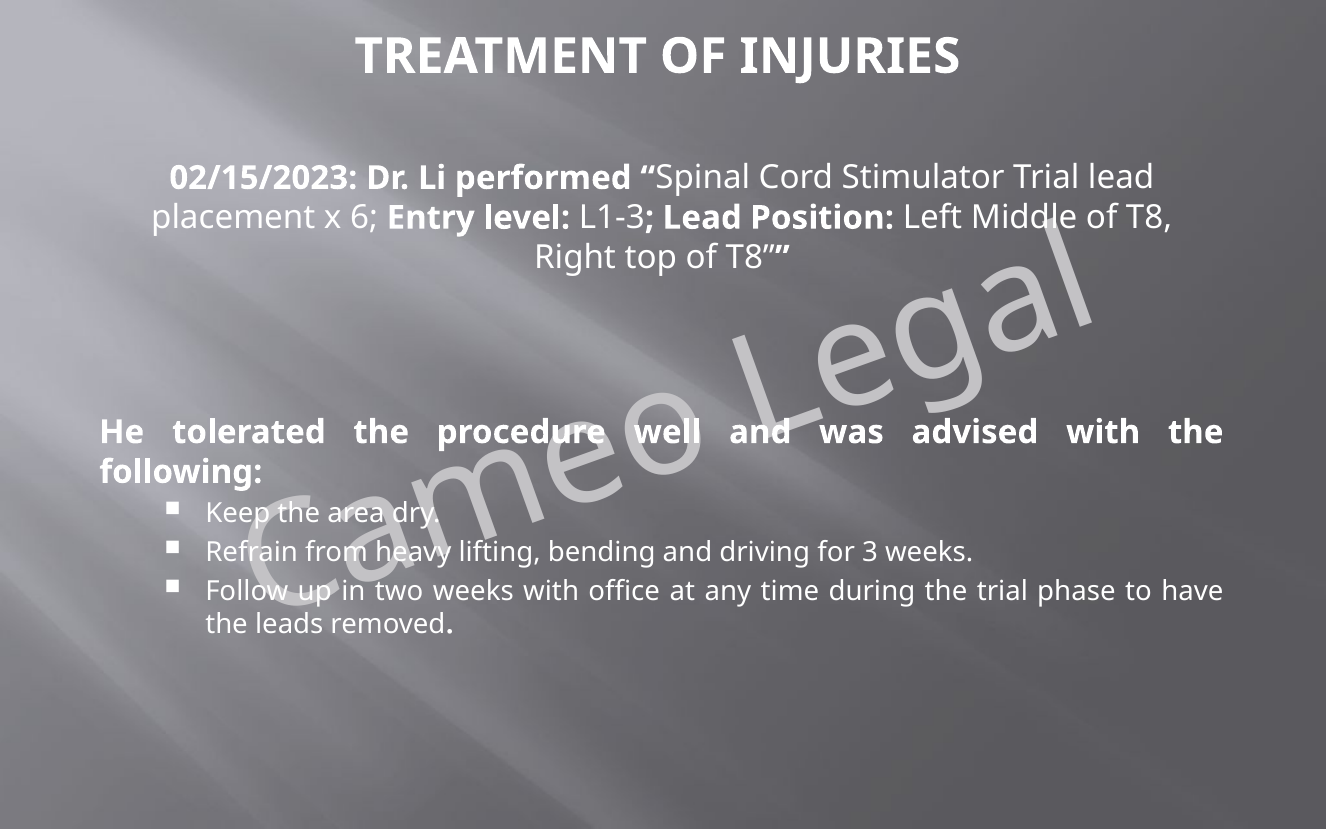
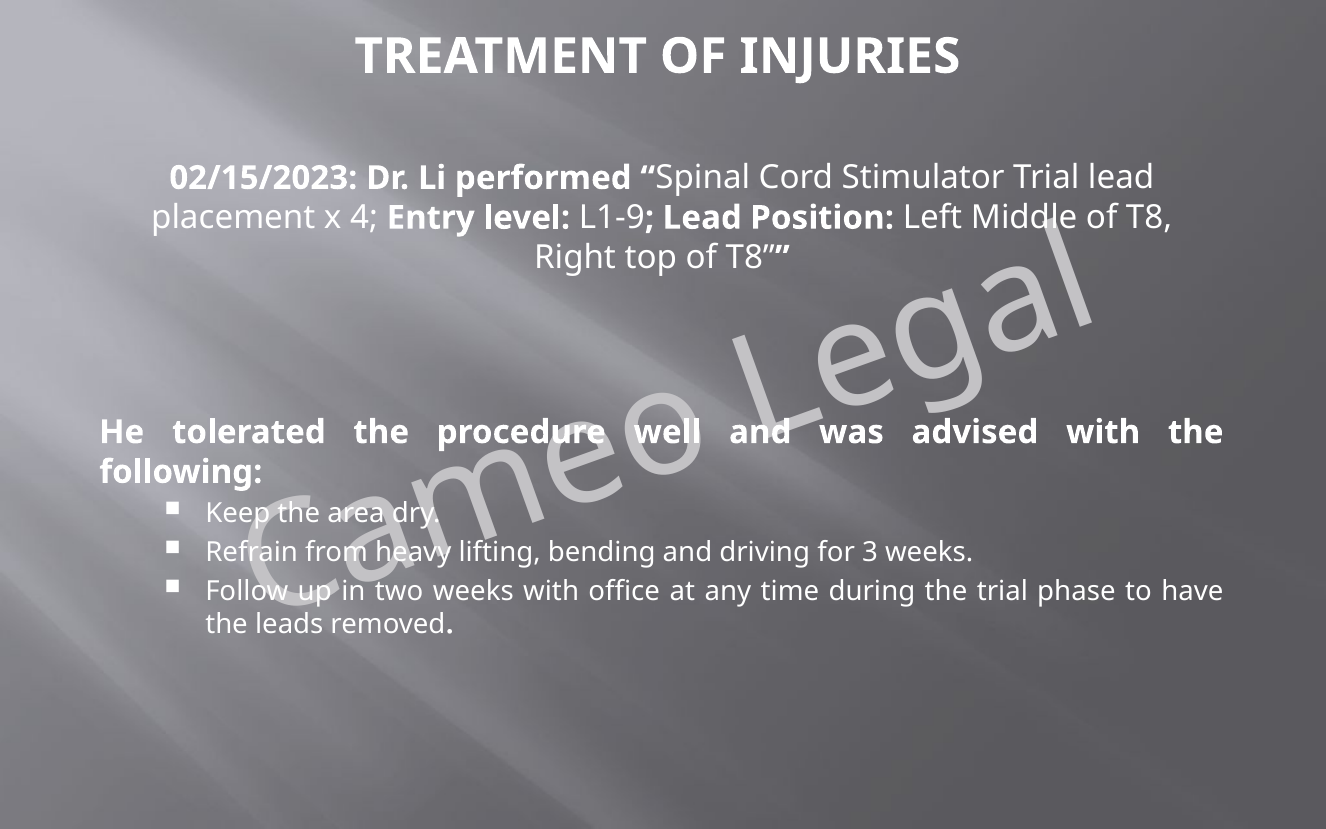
6: 6 -> 4
L1-3: L1-3 -> L1-9
